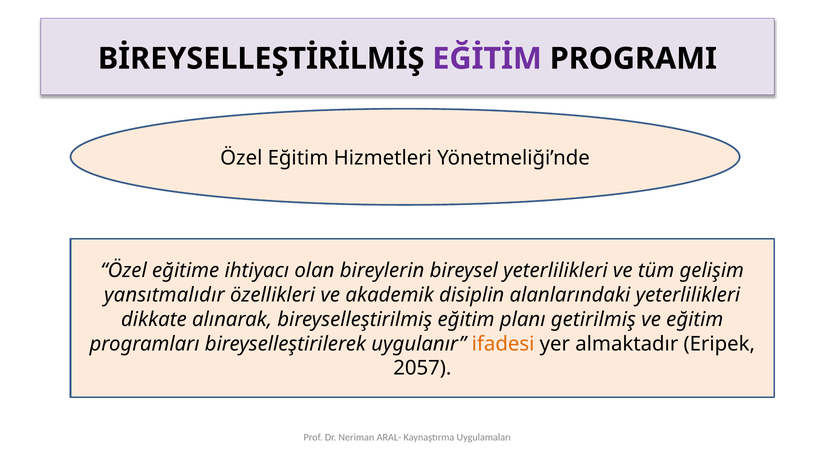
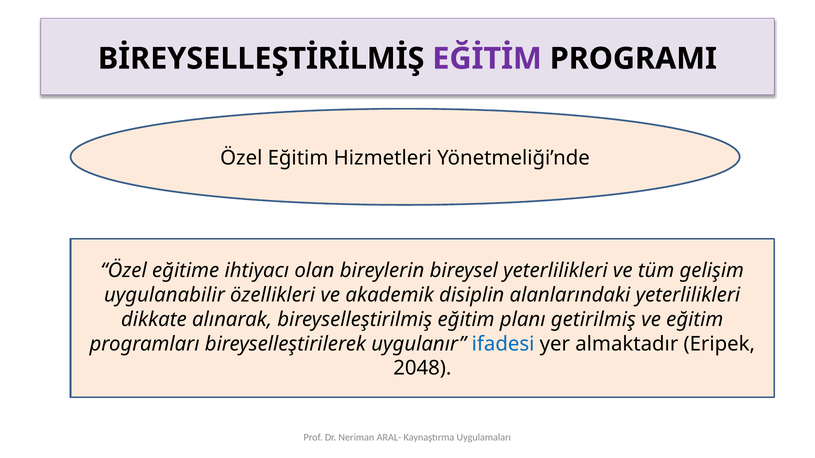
yansıtmalıdır: yansıtmalıdır -> uygulanabilir
ifadesi colour: orange -> blue
2057: 2057 -> 2048
